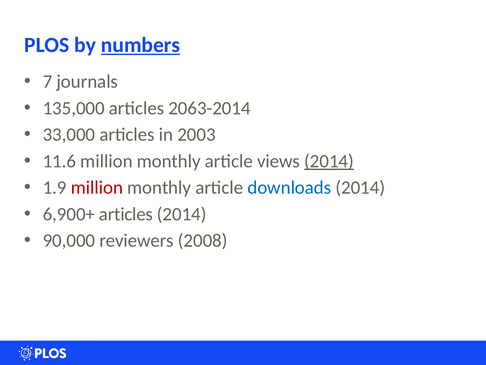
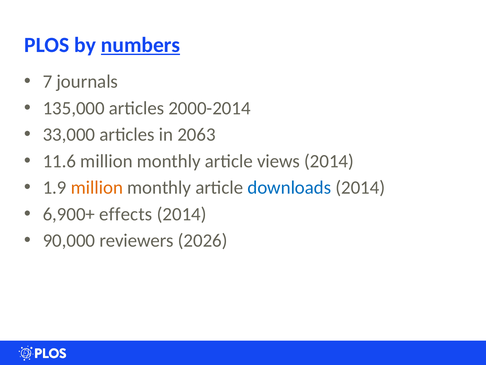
2063-2014: 2063-2014 -> 2000-2014
2003: 2003 -> 2063
2014 at (329, 161) underline: present -> none
million at (97, 187) colour: red -> orange
6,900+ articles: articles -> effects
2008: 2008 -> 2026
